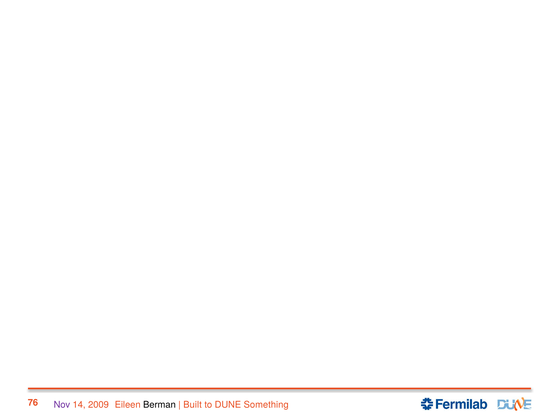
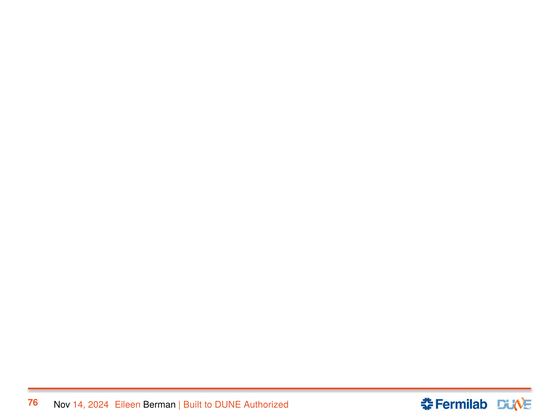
Nov colour: purple -> black
2009: 2009 -> 2024
Something: Something -> Authorized
